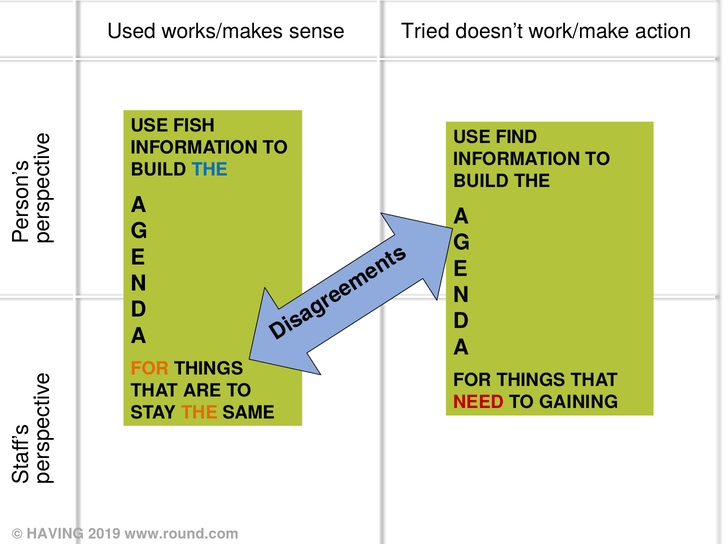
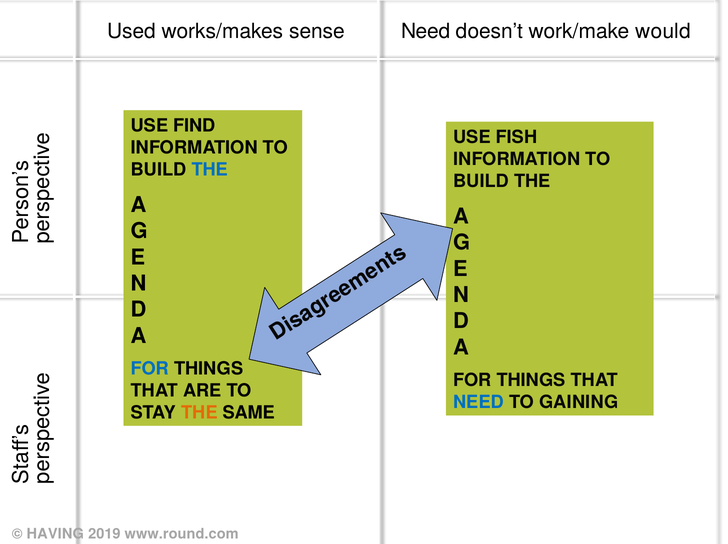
sense Tried: Tried -> Need
action: action -> would
FISH: FISH -> FIND
FIND: FIND -> FISH
FOR at (150, 369) colour: orange -> blue
NEED at (479, 402) colour: red -> blue
